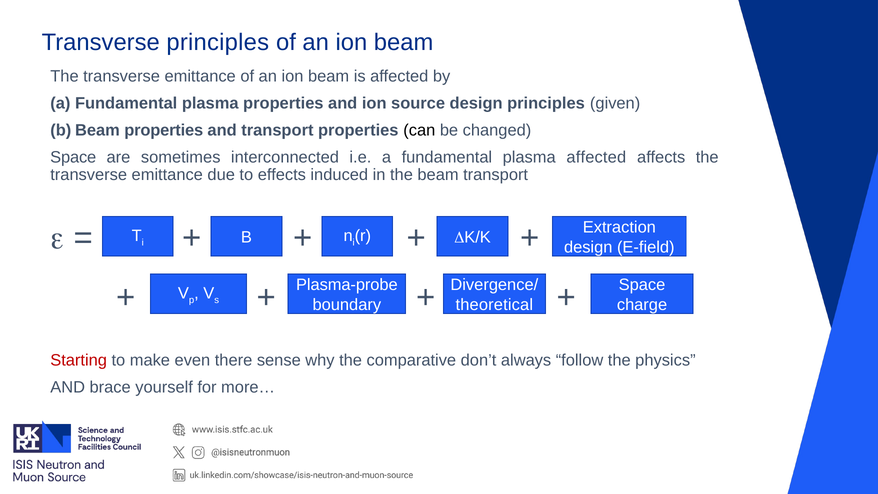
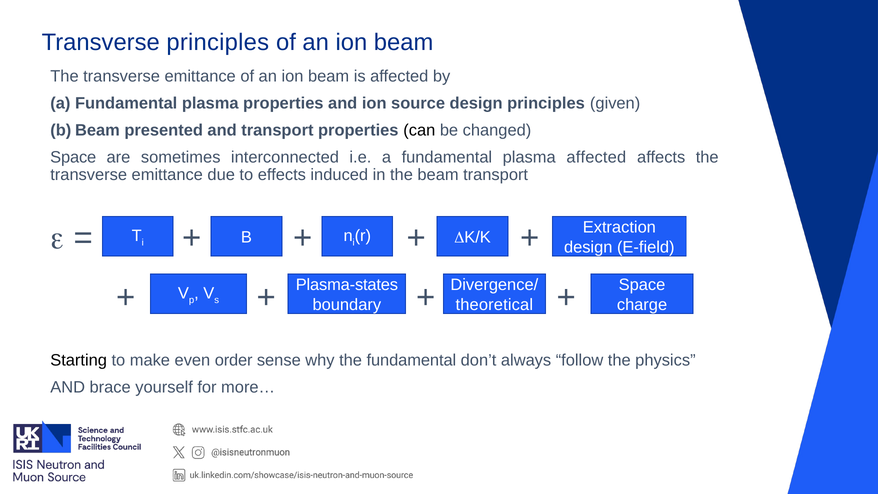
properties at (164, 130): properties -> presented
Plasma-probe: Plasma-probe -> Plasma-states
Starting colour: red -> black
there: there -> order
the comparative: comparative -> fundamental
